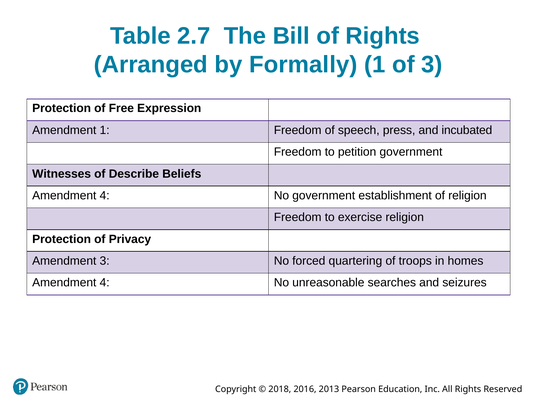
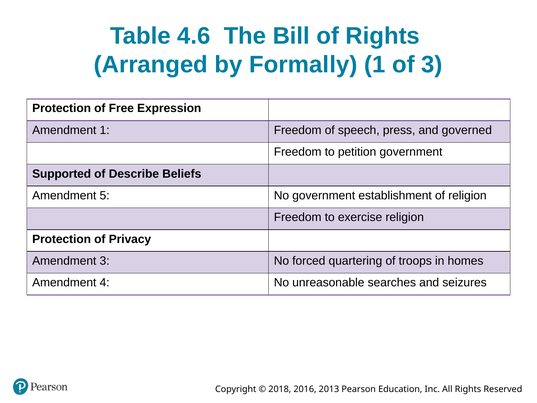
2.7: 2.7 -> 4.6
incubated: incubated -> governed
Witnesses: Witnesses -> Supported
4 at (105, 195): 4 -> 5
